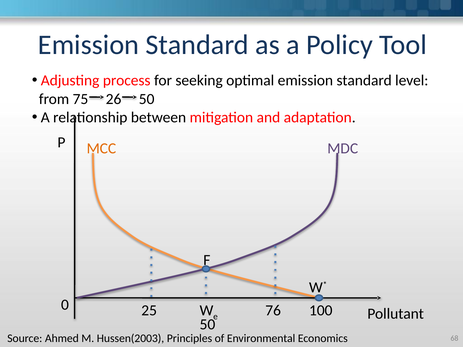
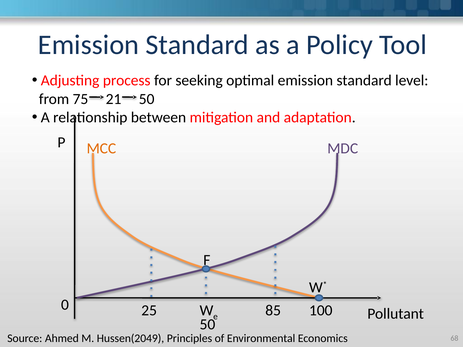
26: 26 -> 21
76: 76 -> 85
Hussen(2003: Hussen(2003 -> Hussen(2049
